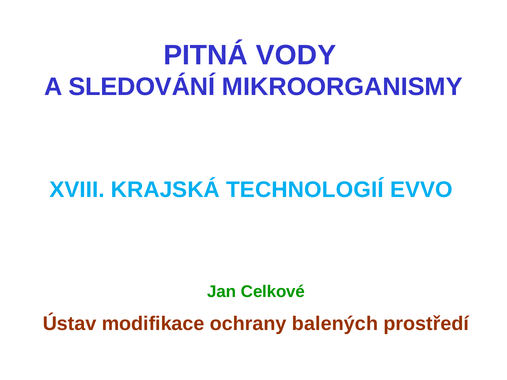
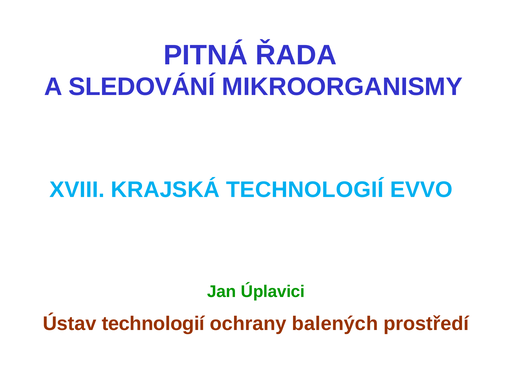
VODY: VODY -> ŘADA
Celkové: Celkové -> Úplavici
Ústav modifikace: modifikace -> technologií
